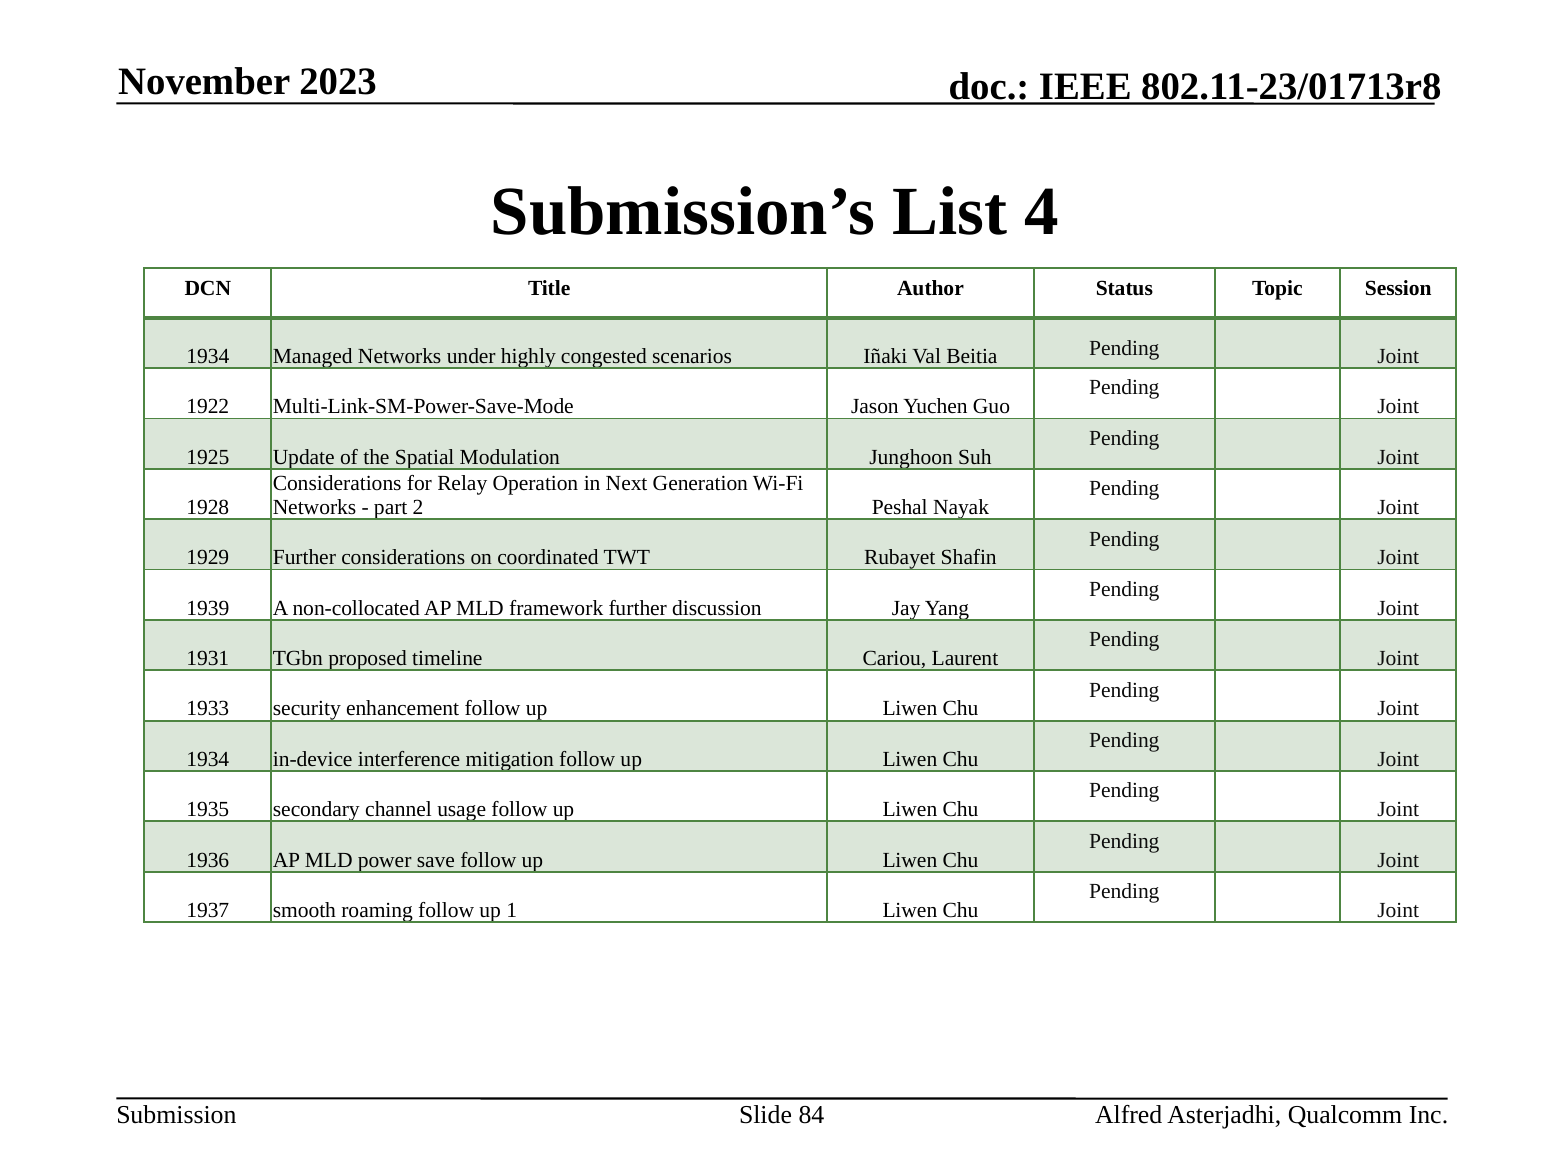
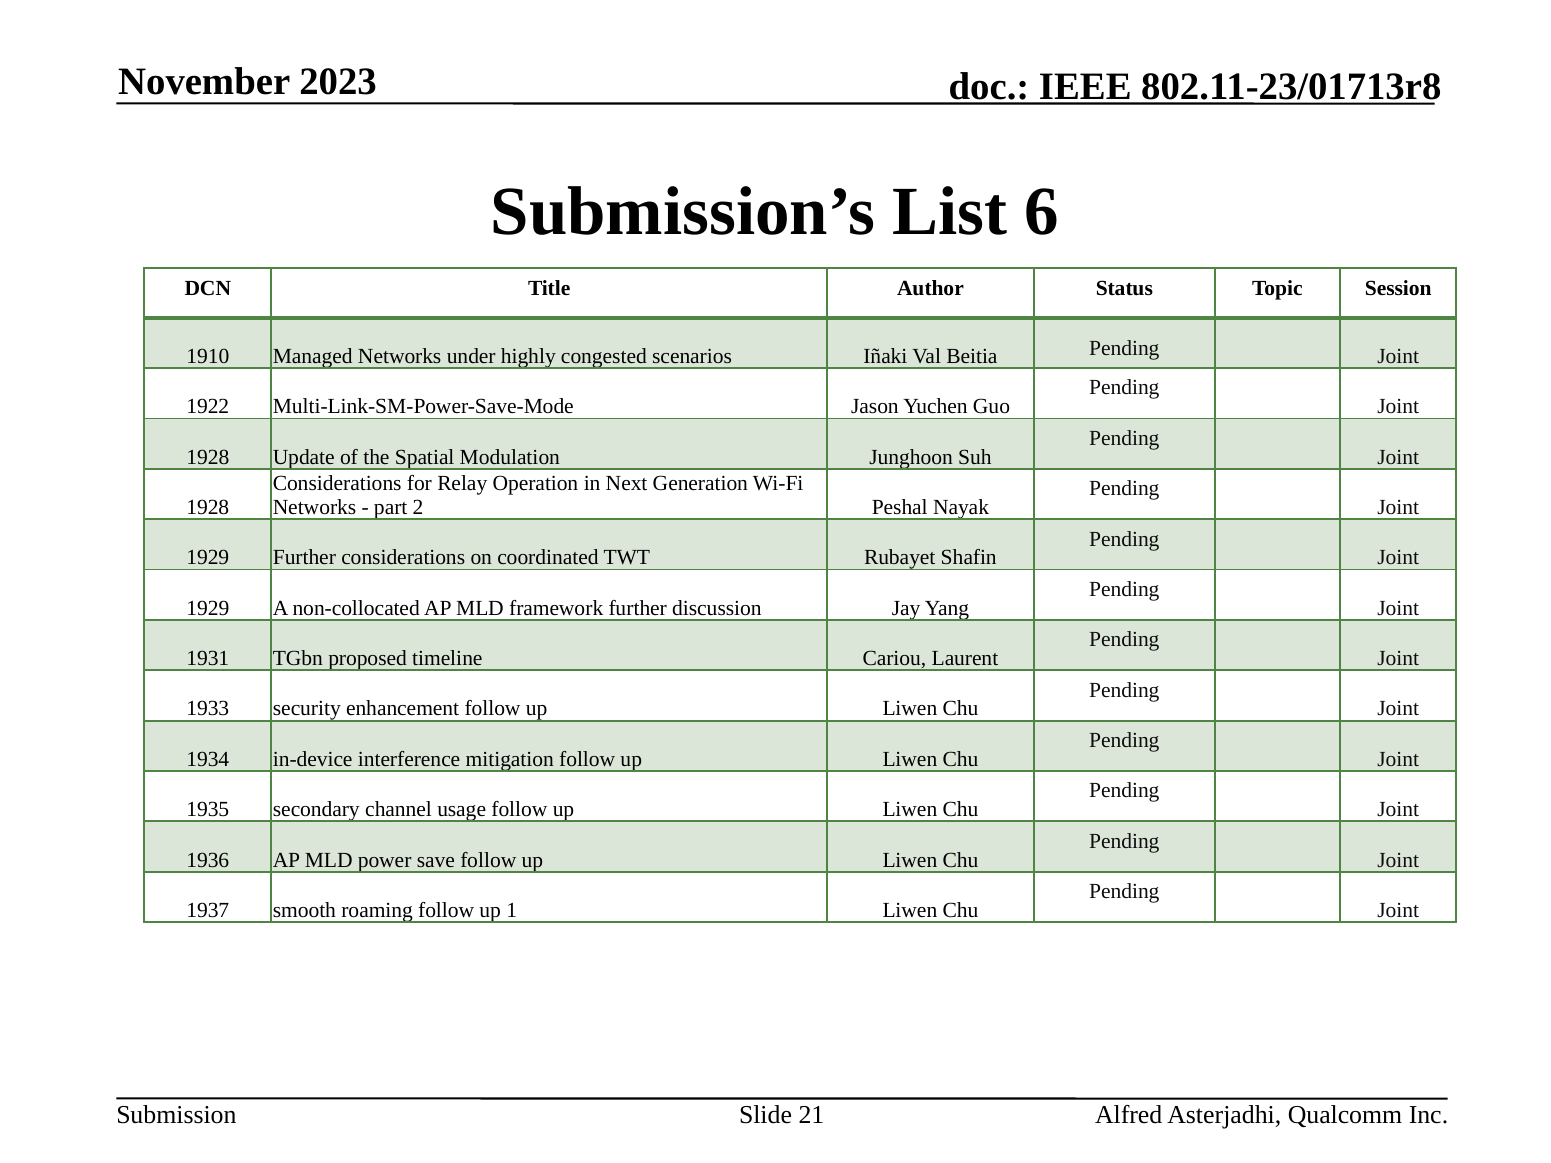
4: 4 -> 6
1934 at (208, 356): 1934 -> 1910
1925 at (208, 457): 1925 -> 1928
1939 at (208, 608): 1939 -> 1929
84: 84 -> 21
